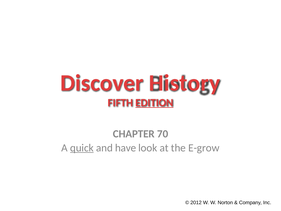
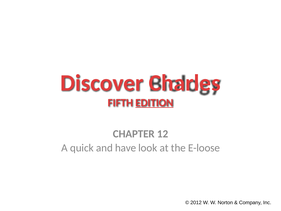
History: History -> Charles
70: 70 -> 12
quick underline: present -> none
E-grow: E-grow -> E-loose
